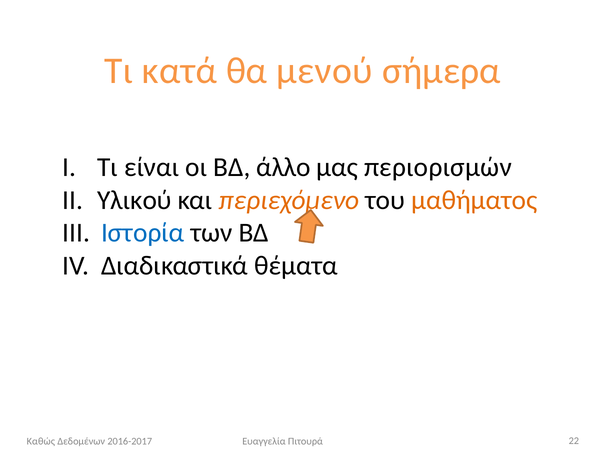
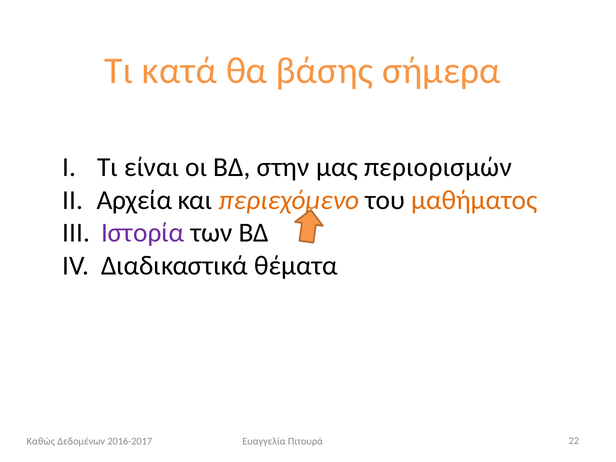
μενού: μενού -> βάσης
άλλο: άλλο -> στην
Υλικού: Υλικού -> Αρχεία
Ιστορία colour: blue -> purple
